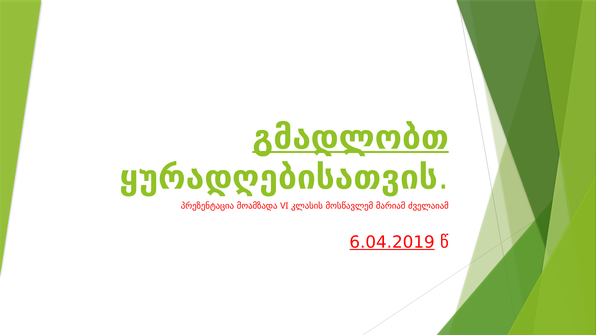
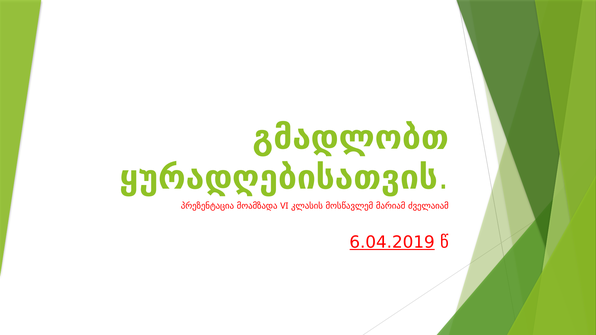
გმადლობთ underline: present -> none
